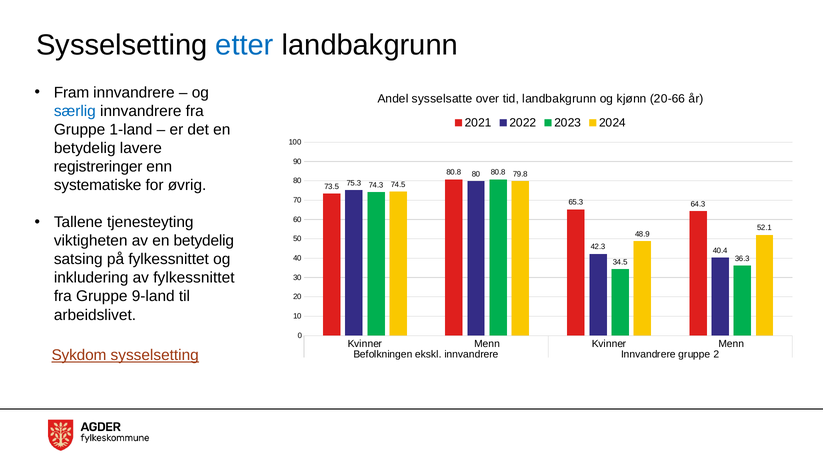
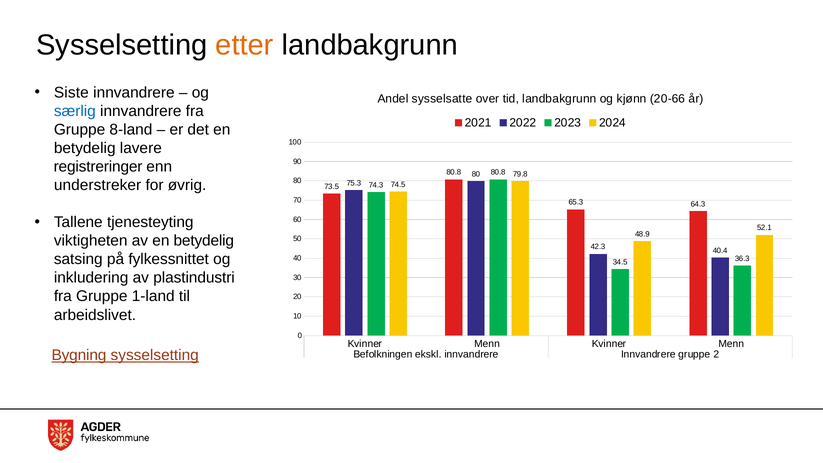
etter colour: blue -> orange
Fram: Fram -> Siste
1-land: 1-land -> 8-land
systematiske: systematiske -> understreker
av fylkessnittet: fylkessnittet -> plastindustri
9-land: 9-land -> 1-land
Sykdom: Sykdom -> Bygning
